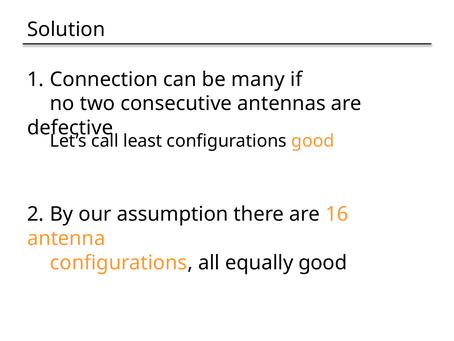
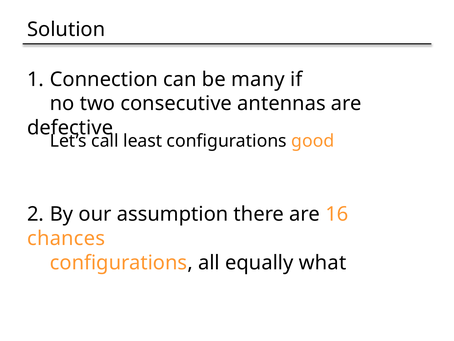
antenna: antenna -> chances
equally good: good -> what
